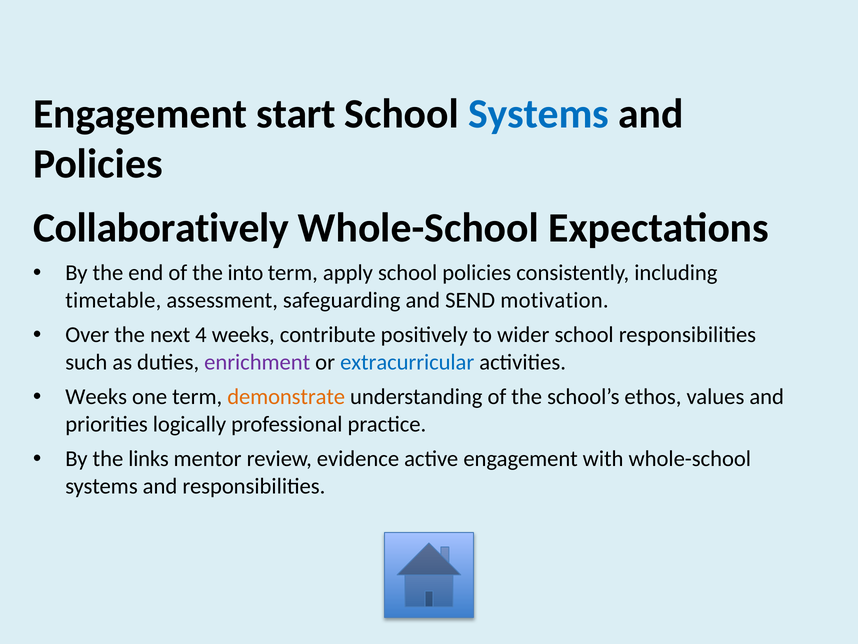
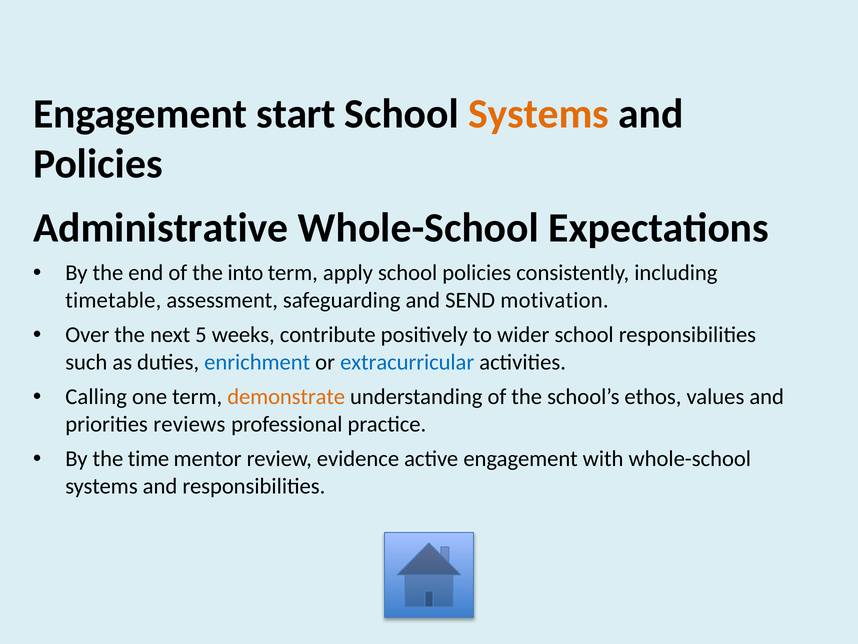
Systems at (539, 114) colour: blue -> orange
Collaboratively: Collaboratively -> Administrative
4: 4 -> 5
enrichment colour: purple -> blue
Weeks at (96, 397): Weeks -> Calling
logically: logically -> reviews
links: links -> time
